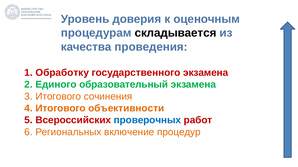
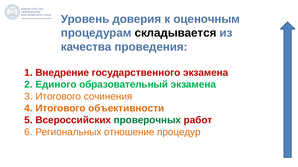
Обработку: Обработку -> Внедрение
проверочных colour: blue -> green
включение: включение -> отношение
